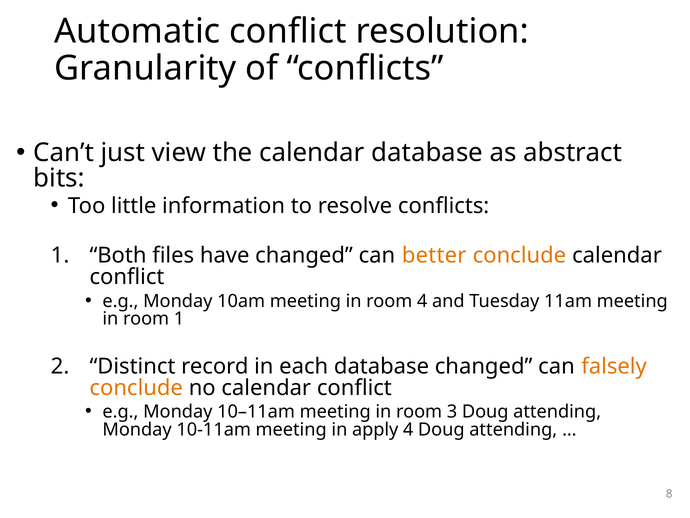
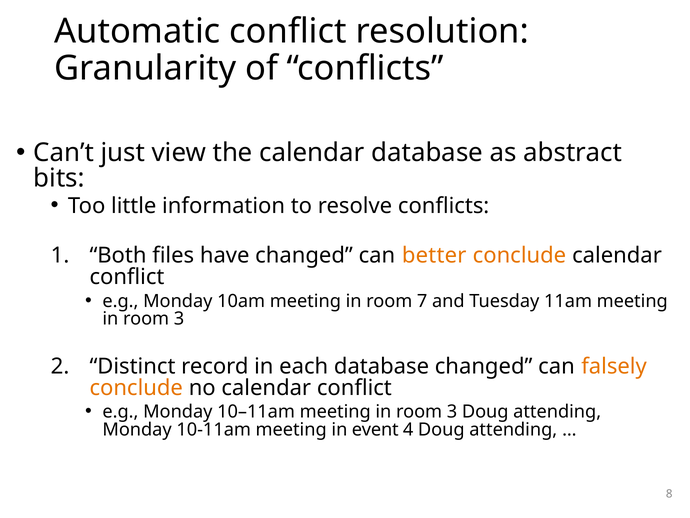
room 4: 4 -> 7
1 at (179, 318): 1 -> 3
apply: apply -> event
